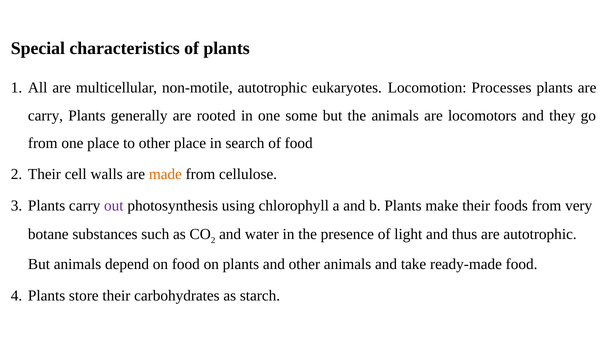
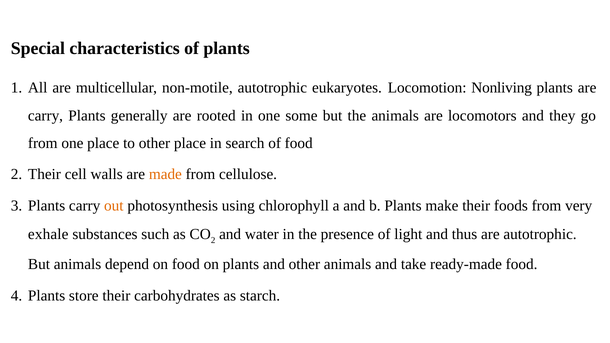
Processes: Processes -> Nonliving
out colour: purple -> orange
botane: botane -> exhale
